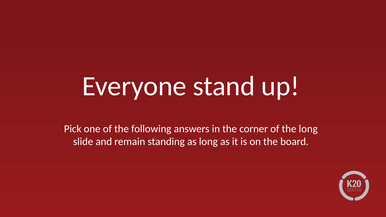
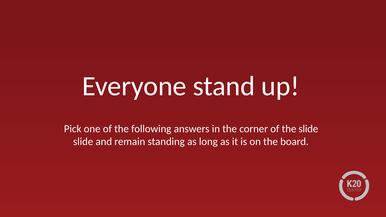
the long: long -> slide
